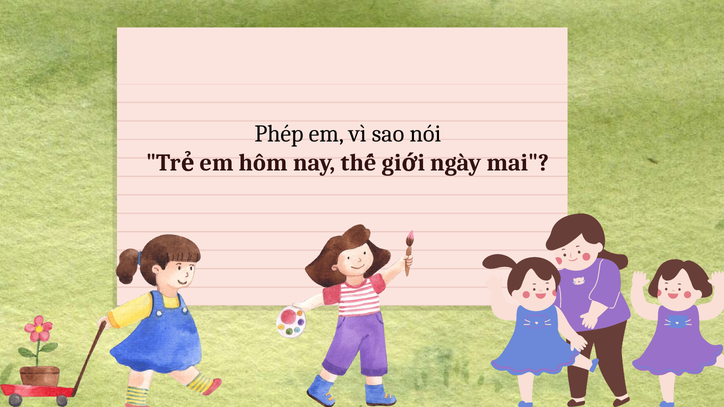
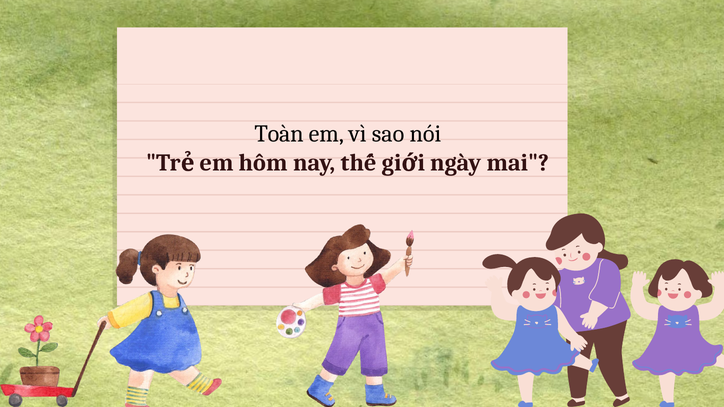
Phép: Phép -> Toàn
